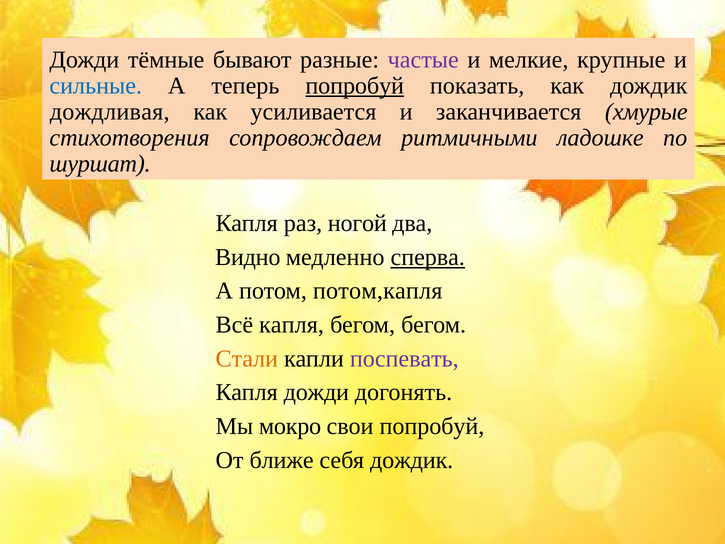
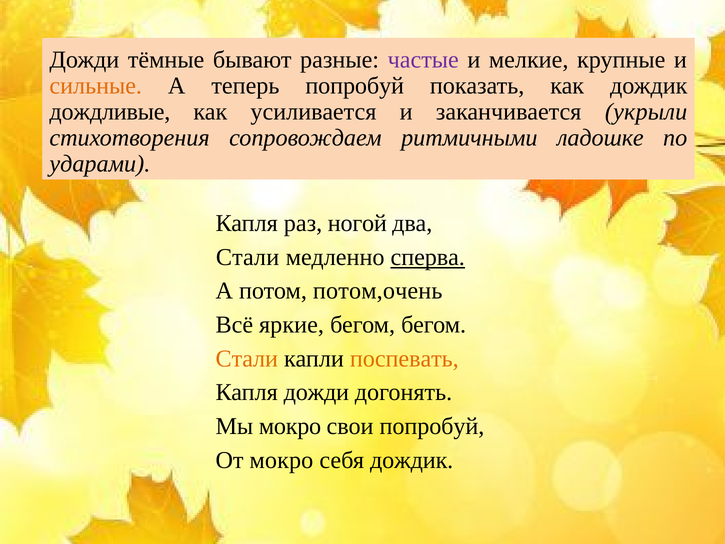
сильные colour: blue -> orange
попробуй at (355, 86) underline: present -> none
дождливая: дождливая -> дождливые
хмурые: хмурые -> укрыли
шуршат: шуршат -> ударами
Видно at (248, 257): Видно -> Стали
потом,капля: потом,капля -> потом,очень
Всё капля: капля -> яркие
поспевать colour: purple -> orange
От ближе: ближе -> мокро
